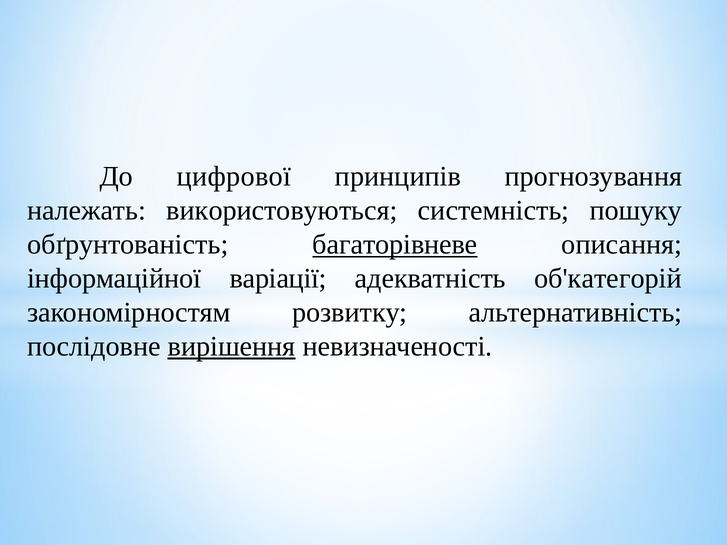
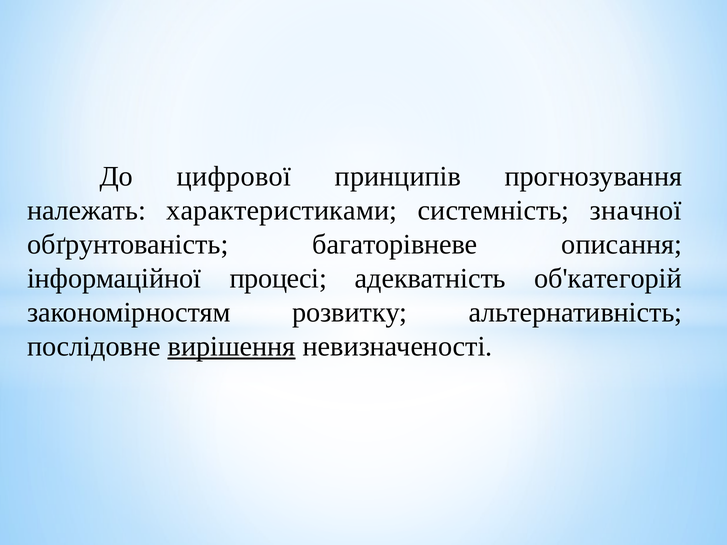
використовуються: використовуються -> характеристиками
пошуку: пошуку -> значної
багаторівневе underline: present -> none
варіації: варіації -> процесі
